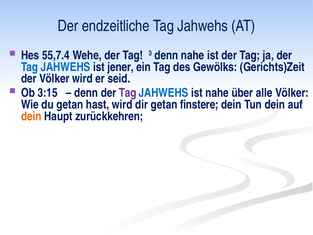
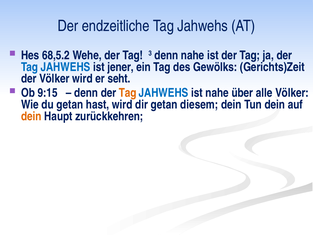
55,7.4: 55,7.4 -> 68,5.2
seid: seid -> seht
3:15: 3:15 -> 9:15
Tag at (128, 93) colour: purple -> orange
finstere: finstere -> diesem
